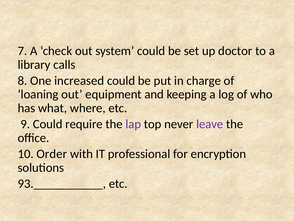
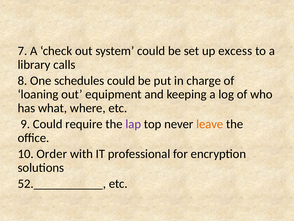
doctor: doctor -> excess
increased: increased -> schedules
leave colour: purple -> orange
93.___________: 93.___________ -> 52.___________
